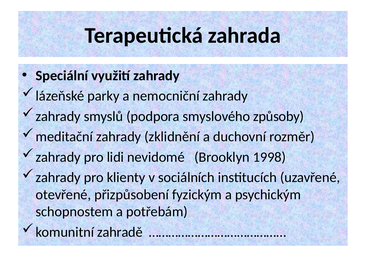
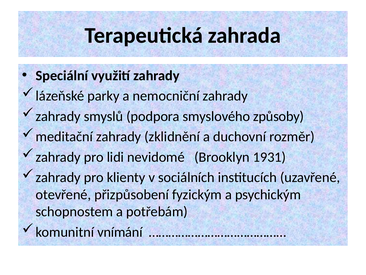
1998: 1998 -> 1931
zahradě: zahradě -> vnímání
